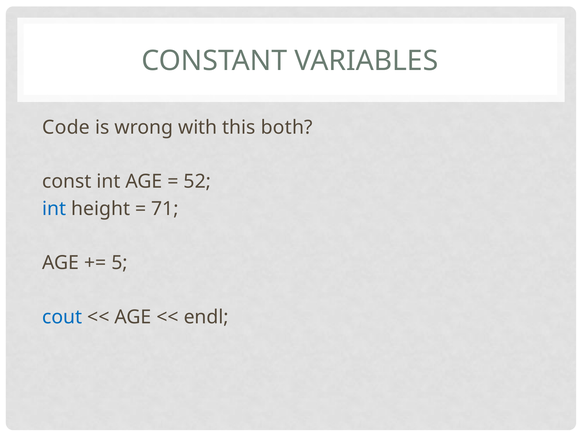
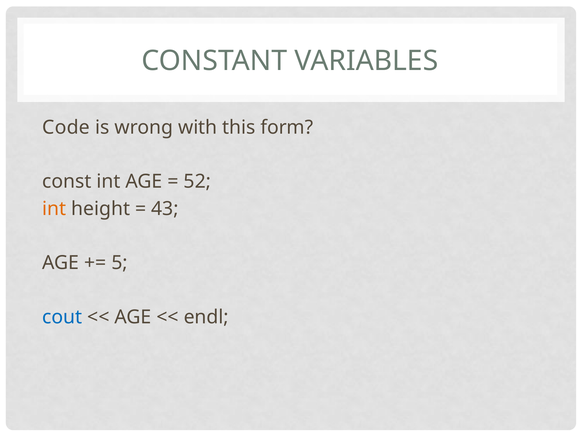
both: both -> form
int at (54, 209) colour: blue -> orange
71: 71 -> 43
